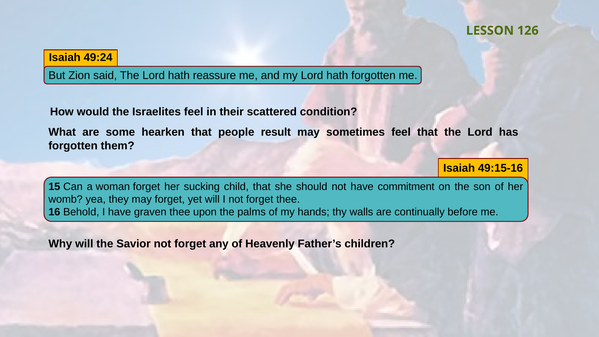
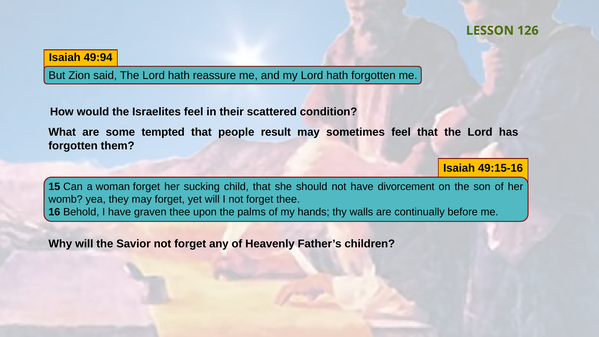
49:24: 49:24 -> 49:94
hearken: hearken -> tempted
commitment: commitment -> divorcement
